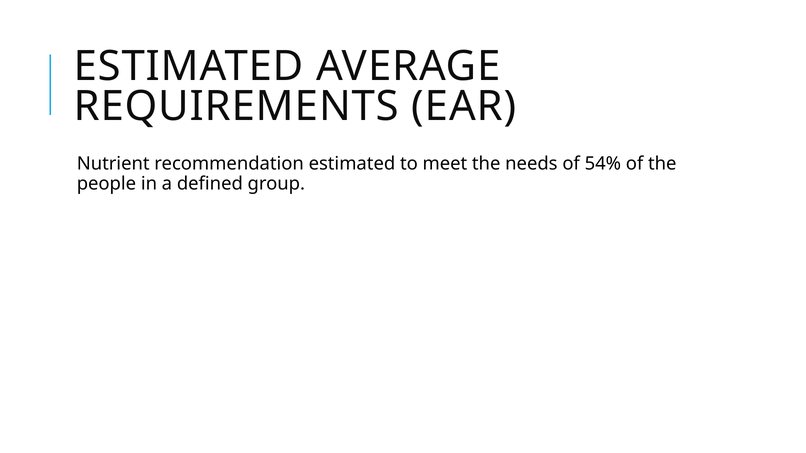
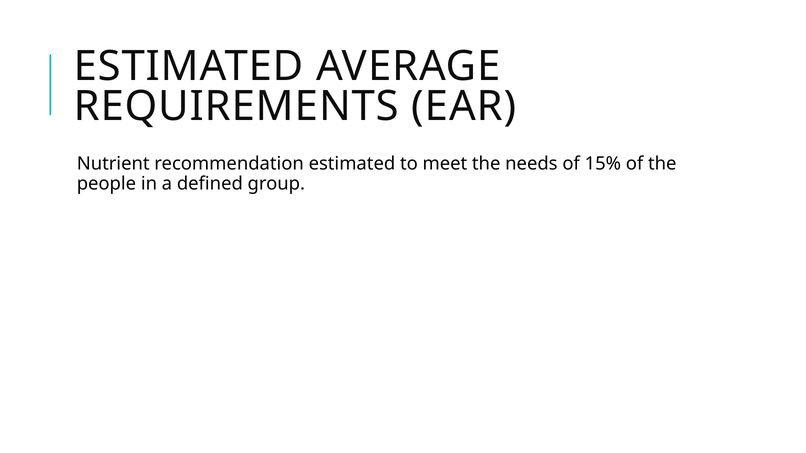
54%: 54% -> 15%
